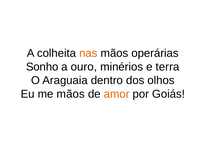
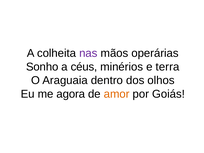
nas colour: orange -> purple
ouro: ouro -> céus
me mãos: mãos -> agora
